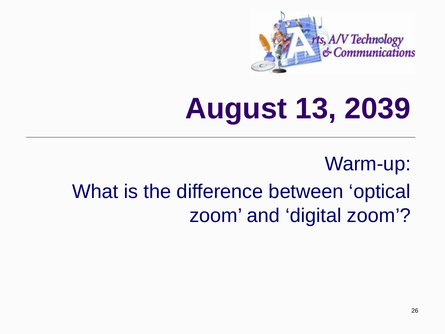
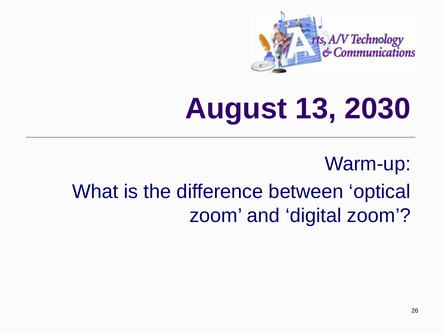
2039: 2039 -> 2030
